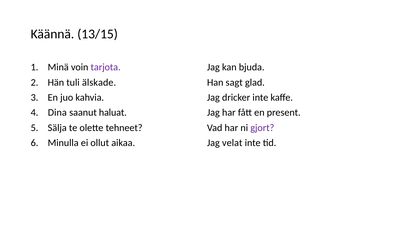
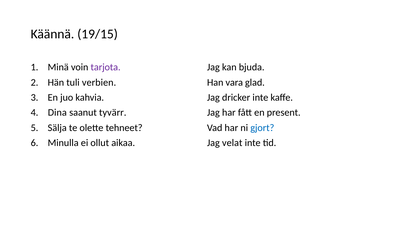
13/15: 13/15 -> 19/15
älskade: älskade -> verbien
sagt: sagt -> vara
haluat: haluat -> tyvärr
gjort colour: purple -> blue
